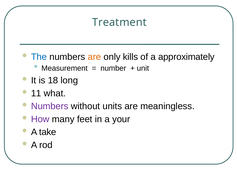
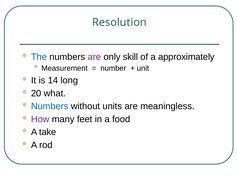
Treatment: Treatment -> Resolution
are at (94, 57) colour: orange -> purple
kills: kills -> skill
18: 18 -> 14
11: 11 -> 20
Numbers at (50, 106) colour: purple -> blue
your: your -> food
